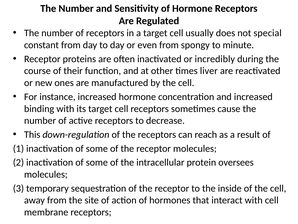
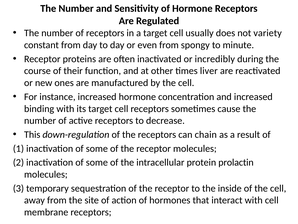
special: special -> variety
reach: reach -> chain
oversees: oversees -> prolactin
